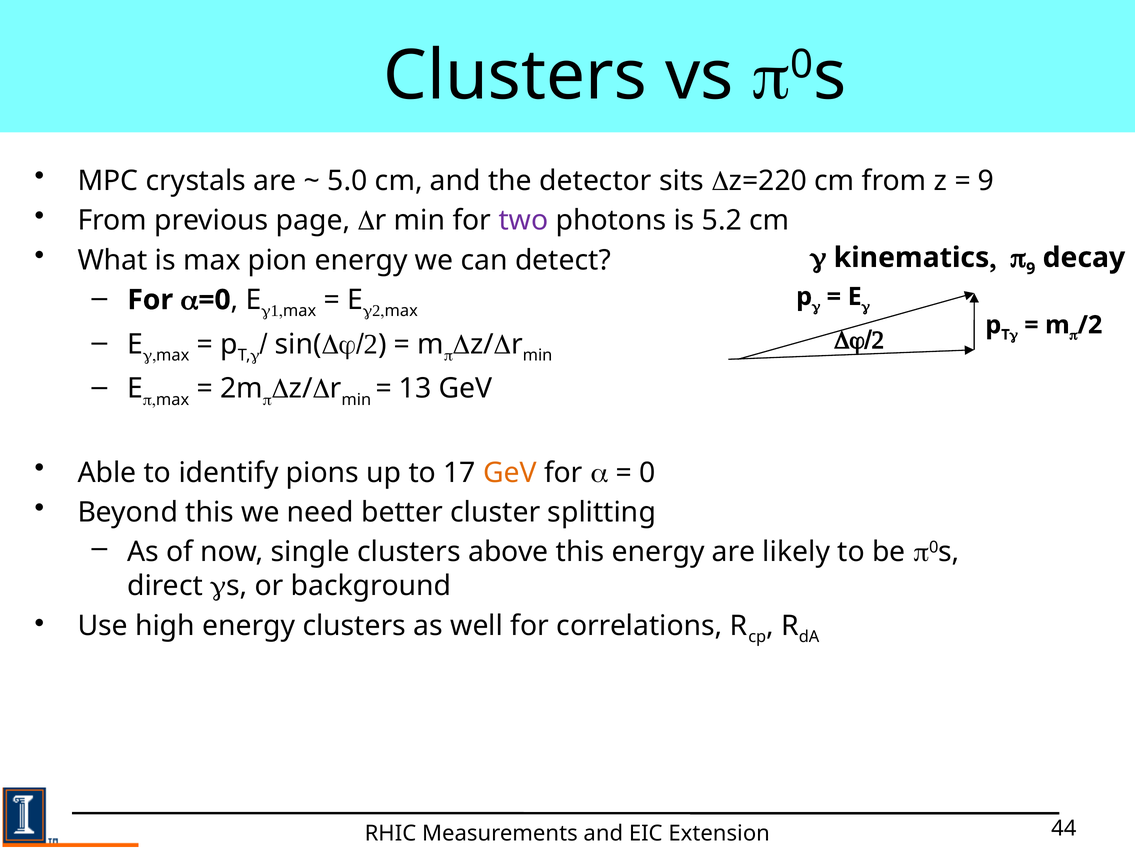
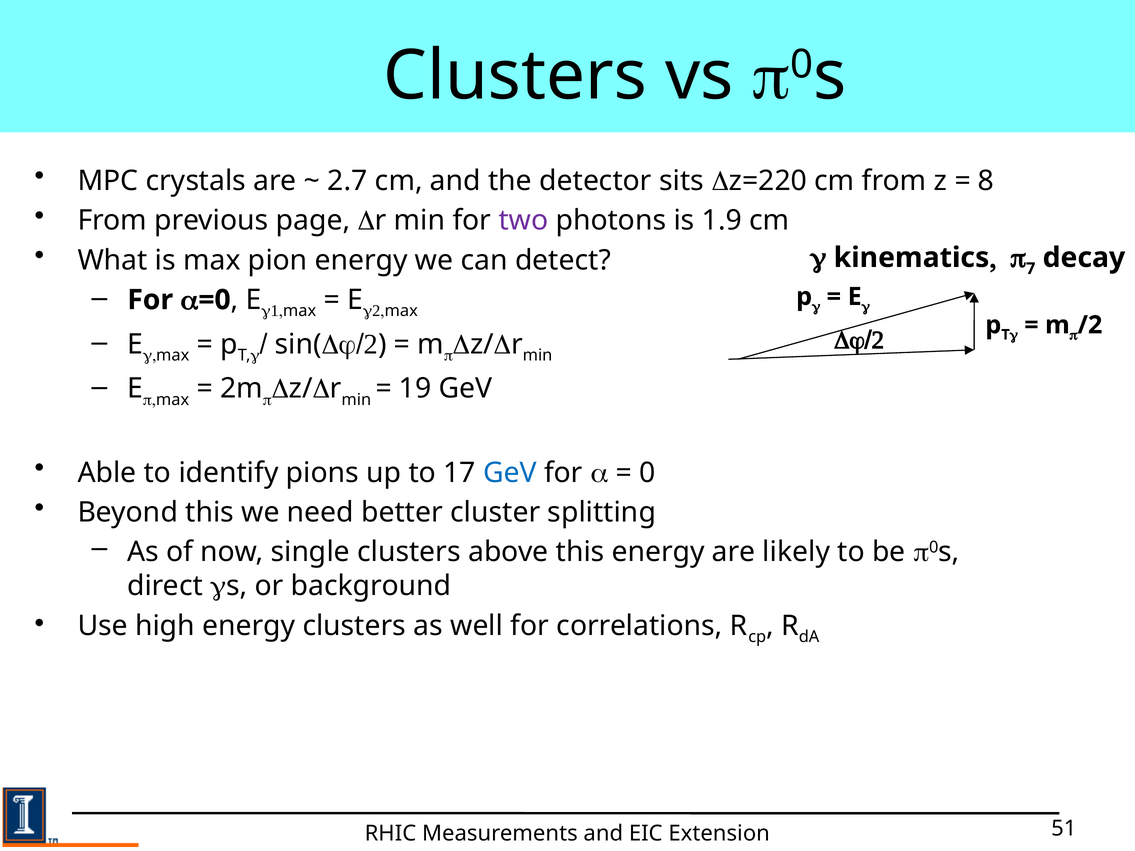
5.0: 5.0 -> 2.7
9 at (986, 181): 9 -> 8
5.2: 5.2 -> 1.9
9 at (1031, 269): 9 -> 7
13: 13 -> 19
GeV at (510, 473) colour: orange -> blue
44: 44 -> 51
